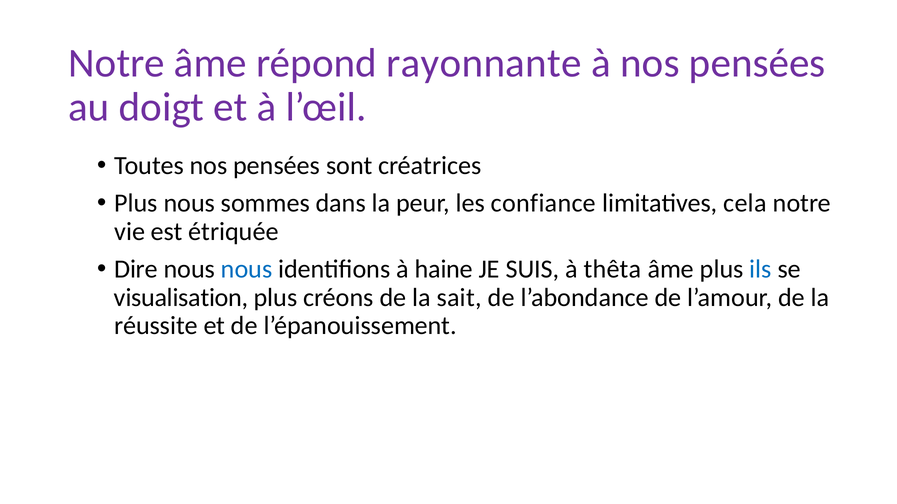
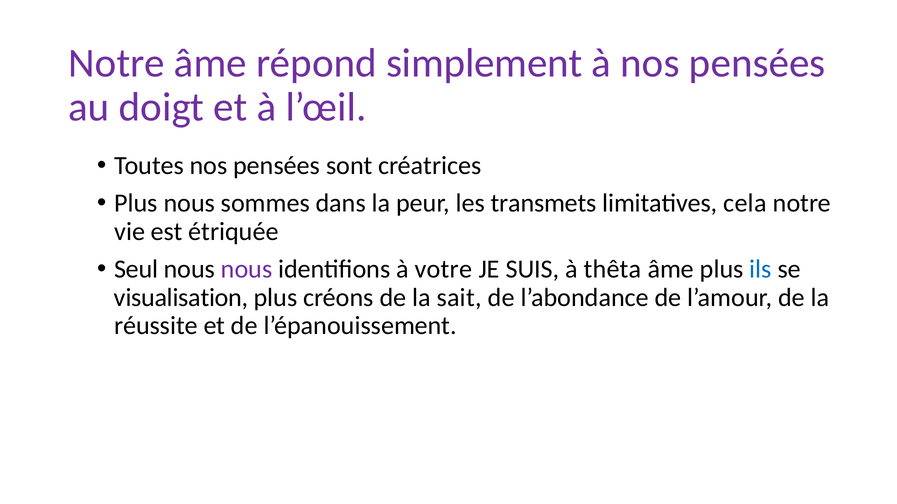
rayonnante: rayonnante -> simplement
confiance: confiance -> transmets
Dire: Dire -> Seul
nous at (247, 269) colour: blue -> purple
haine: haine -> votre
